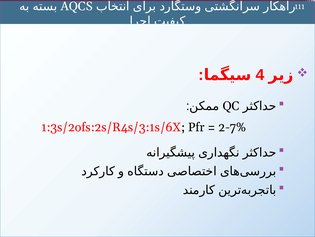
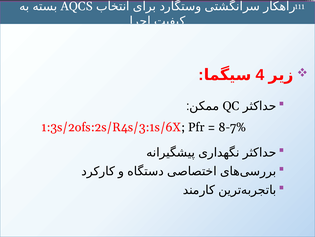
2-7%: 2-7% -> 8-7%
